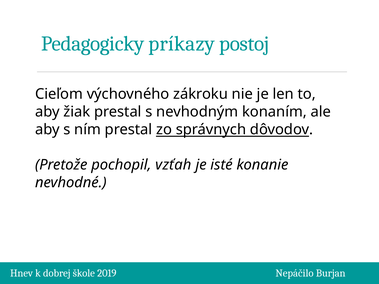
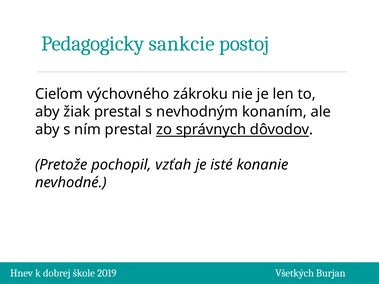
príkazy: príkazy -> sankcie
Nepáčilo: Nepáčilo -> Všetkých
